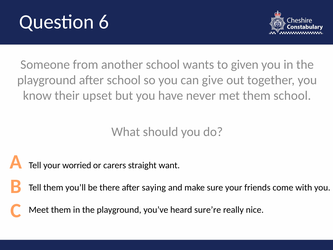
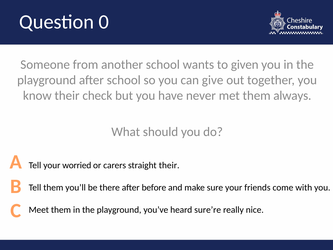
6: 6 -> 0
upset: upset -> check
them school: school -> always
straight want: want -> their
saying: saying -> before
